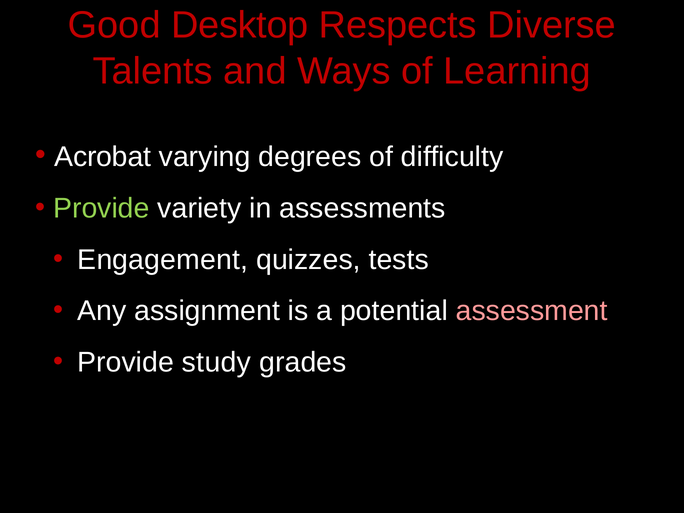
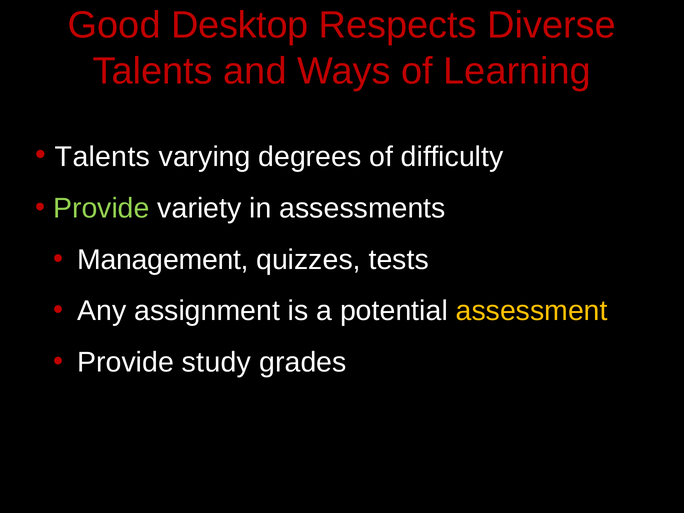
Acrobat at (103, 157): Acrobat -> Talents
Engagement: Engagement -> Management
assessment colour: pink -> yellow
